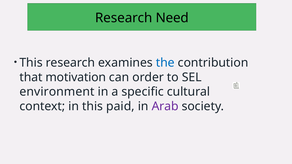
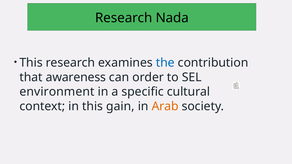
Need: Need -> Nada
motivation: motivation -> awareness
paid: paid -> gain
Arab colour: purple -> orange
